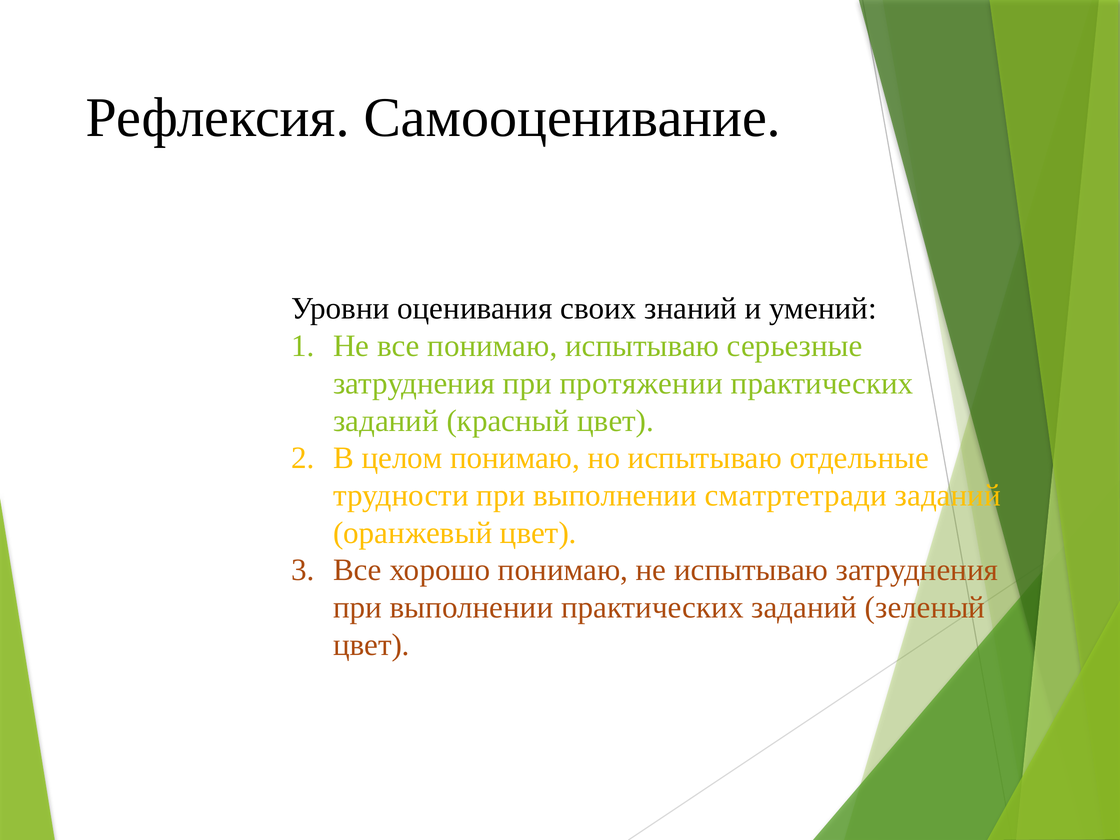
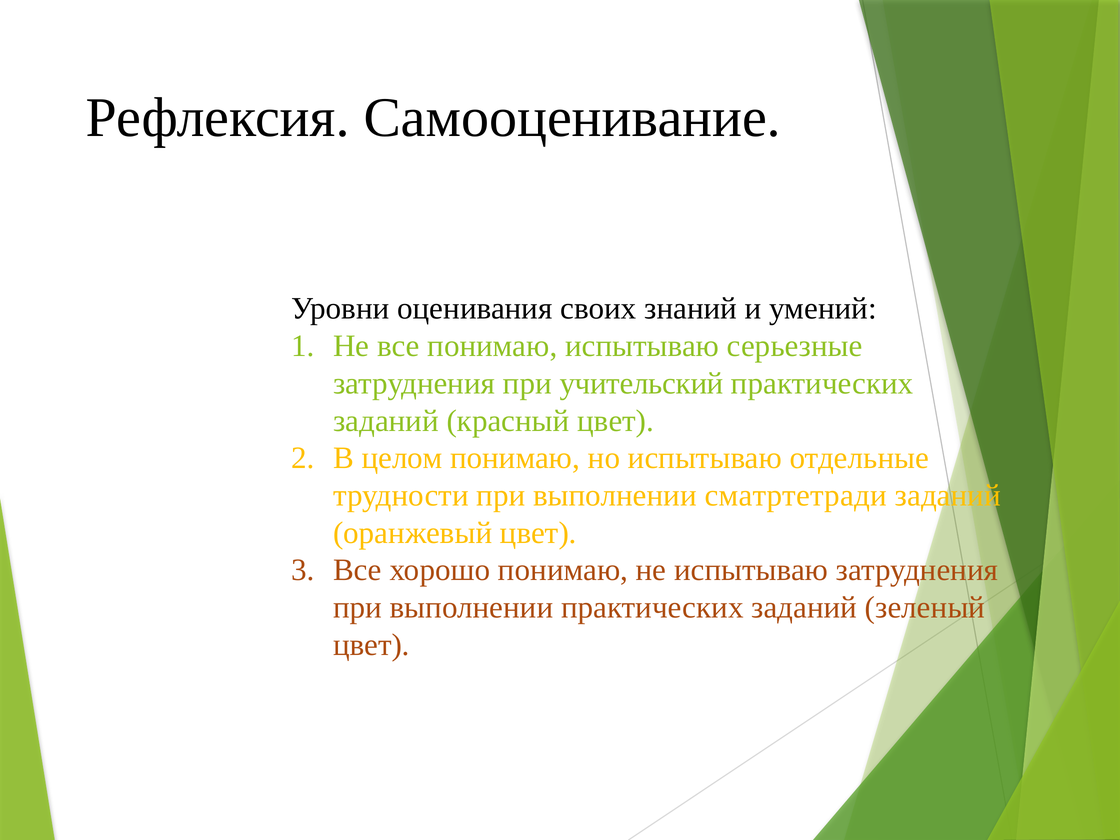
протяжении: протяжении -> учительский
